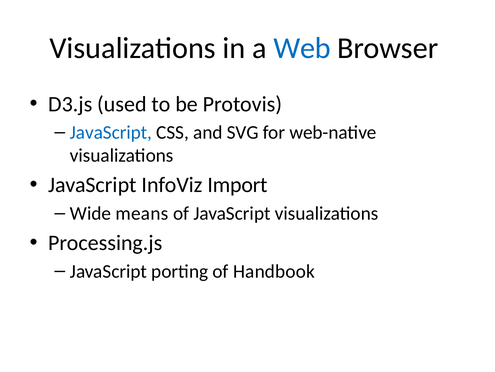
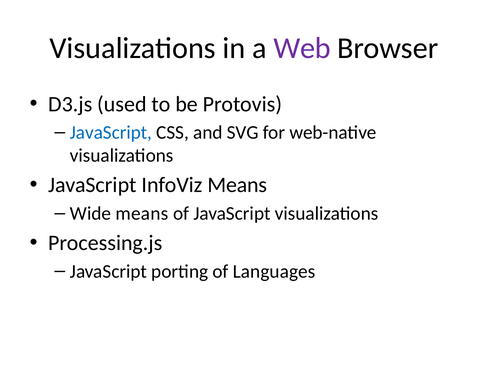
Web colour: blue -> purple
InfoViz Import: Import -> Means
Handbook: Handbook -> Languages
